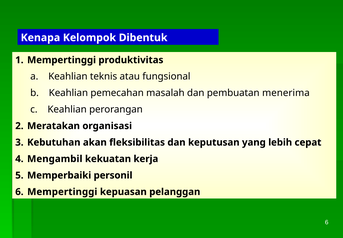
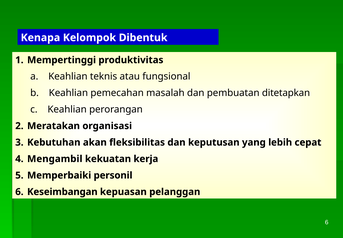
menerima: menerima -> ditetapkan
6 Mempertinggi: Mempertinggi -> Keseimbangan
